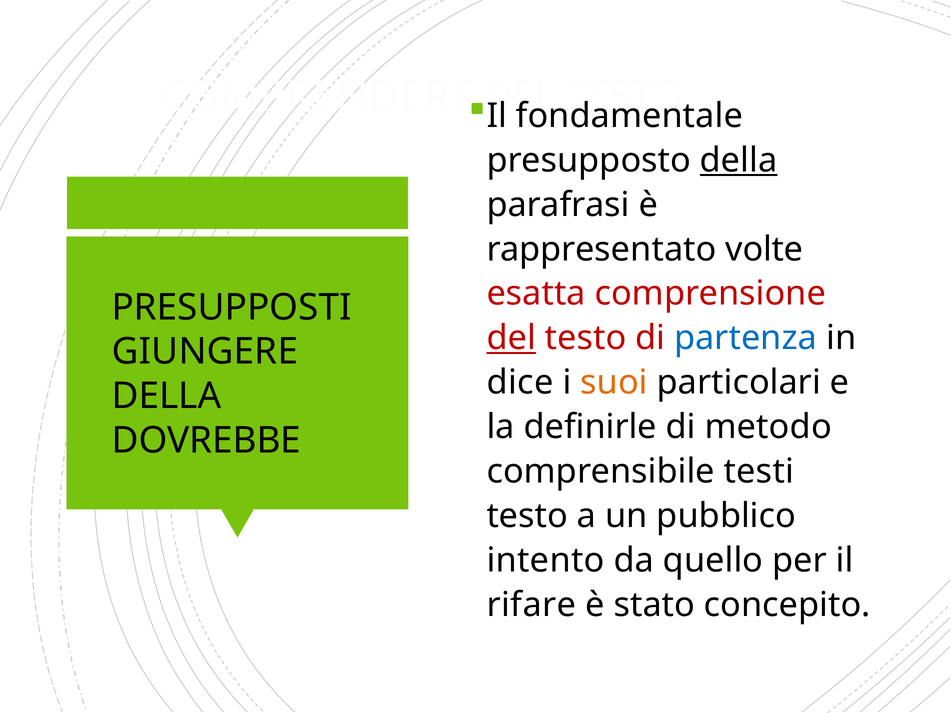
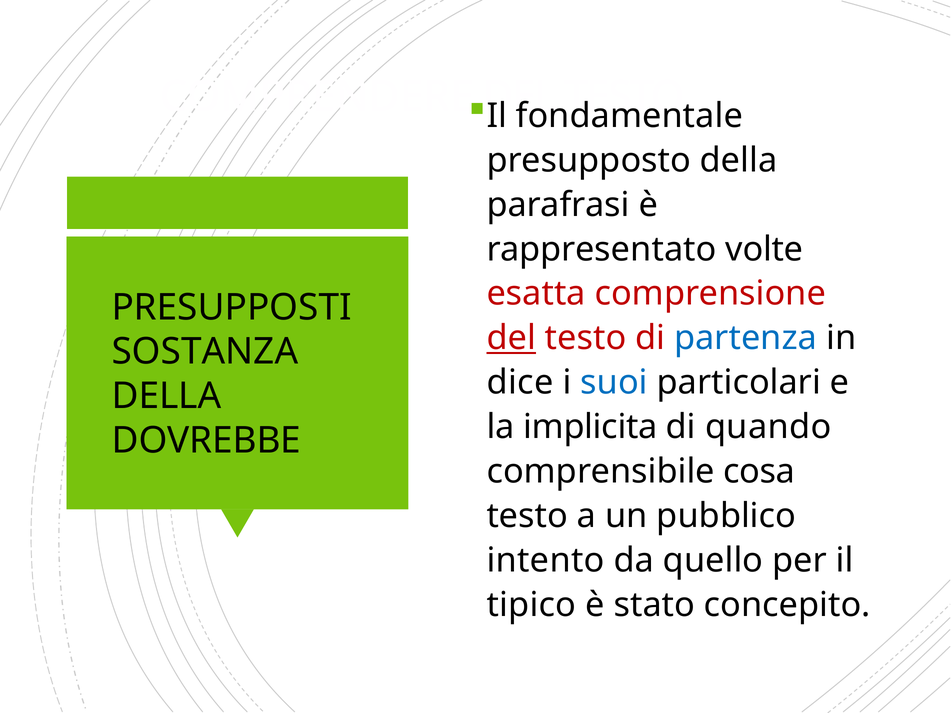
della at (739, 160) underline: present -> none
GIUNGERE: GIUNGERE -> SOSTANZA
suoi colour: orange -> blue
definirle: definirle -> implicita
metodo: metodo -> quando
testi: testi -> cosa
rifare: rifare -> tipico
